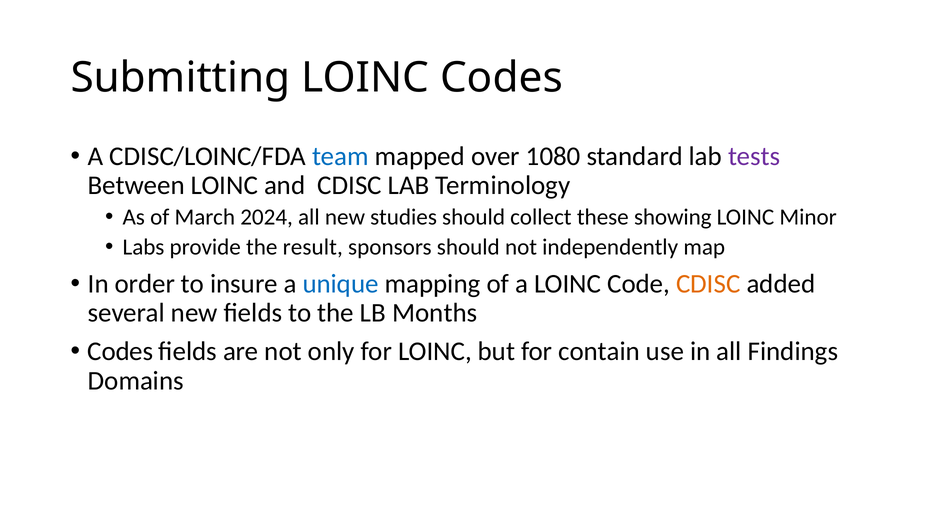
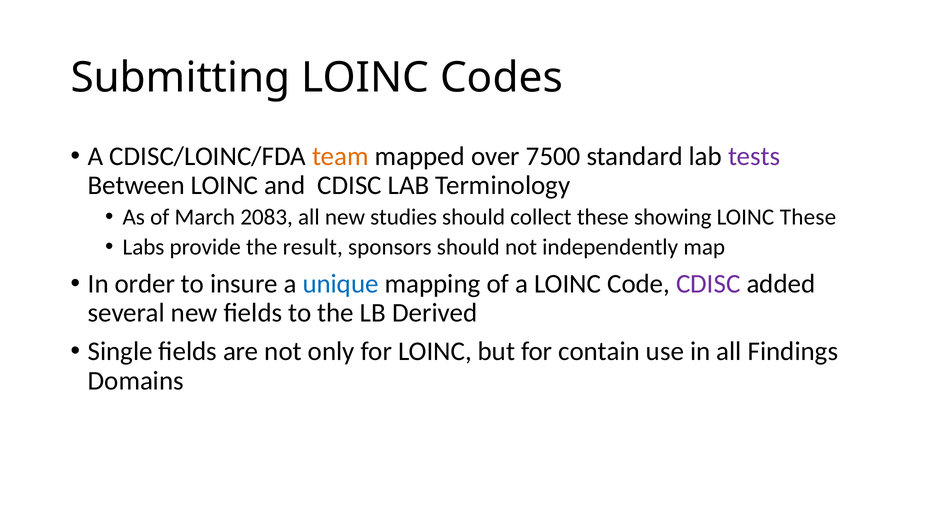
team colour: blue -> orange
1080: 1080 -> 7500
2024: 2024 -> 2083
LOINC Minor: Minor -> These
CDISC at (708, 284) colour: orange -> purple
Months: Months -> Derived
Codes at (120, 352): Codes -> Single
